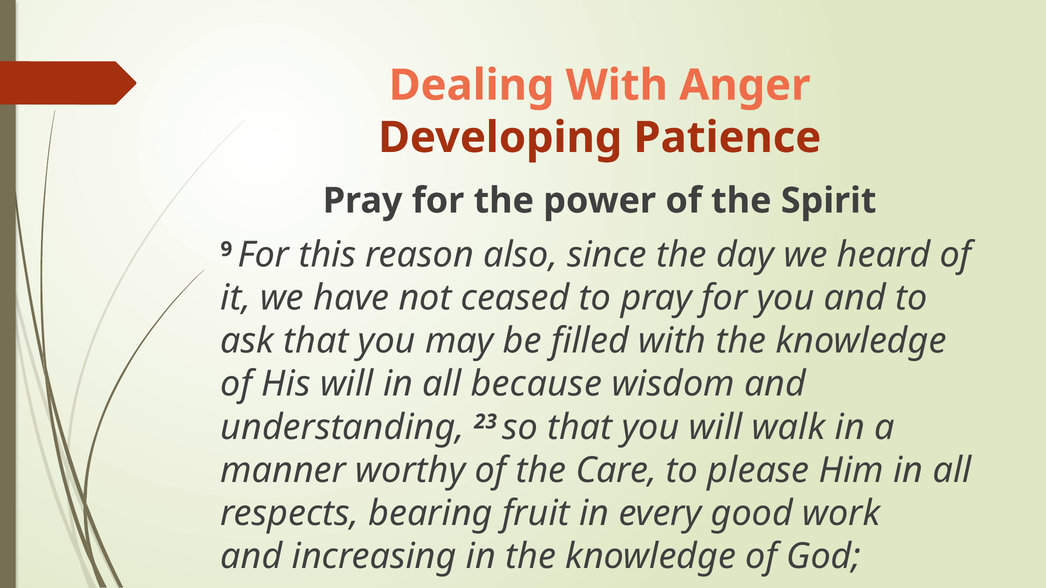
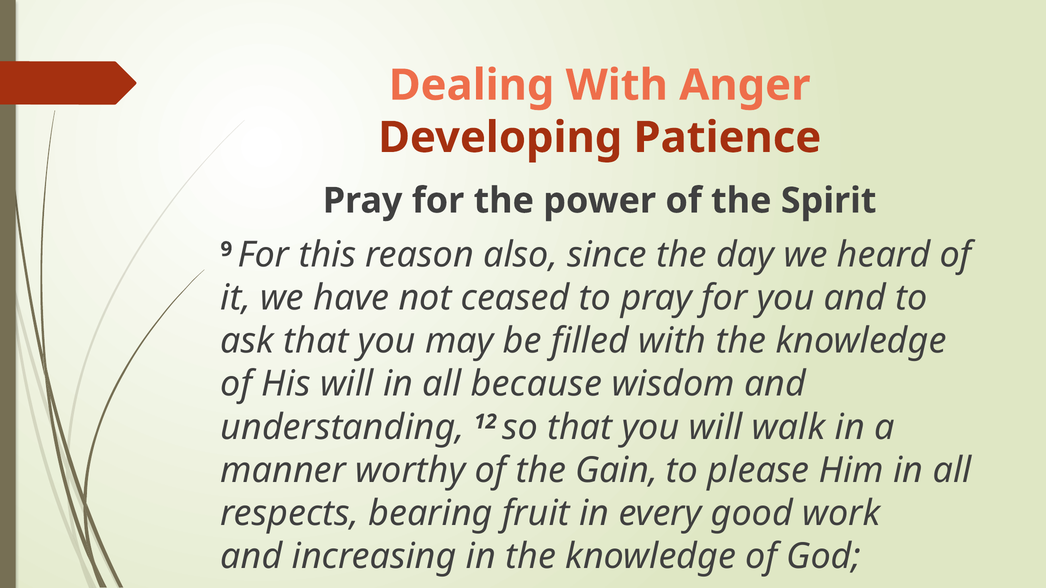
23: 23 -> 12
Care: Care -> Gain
